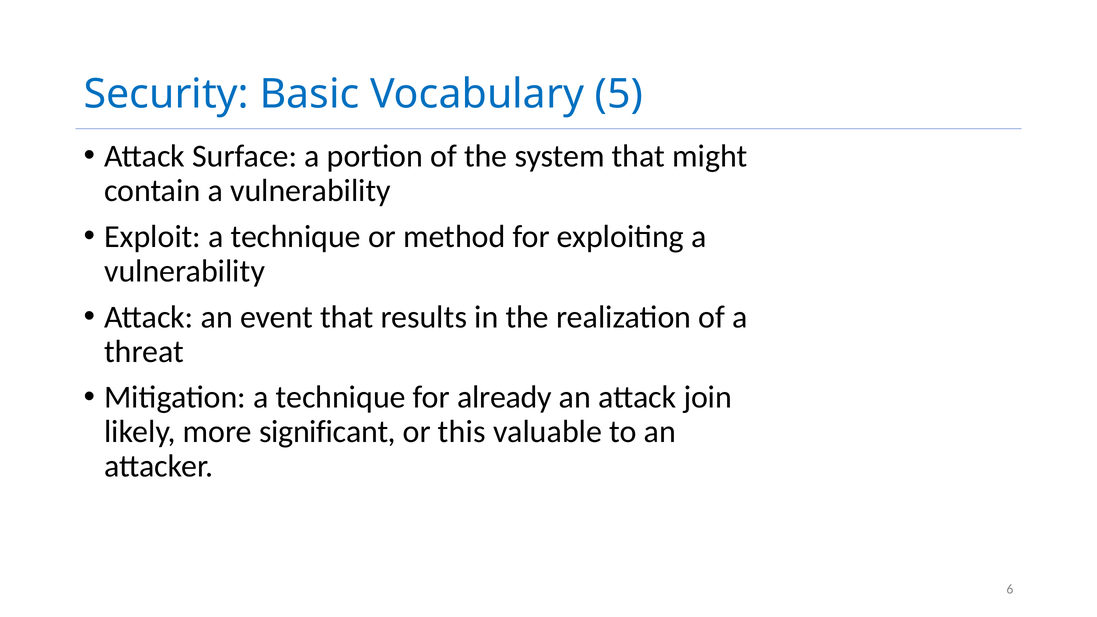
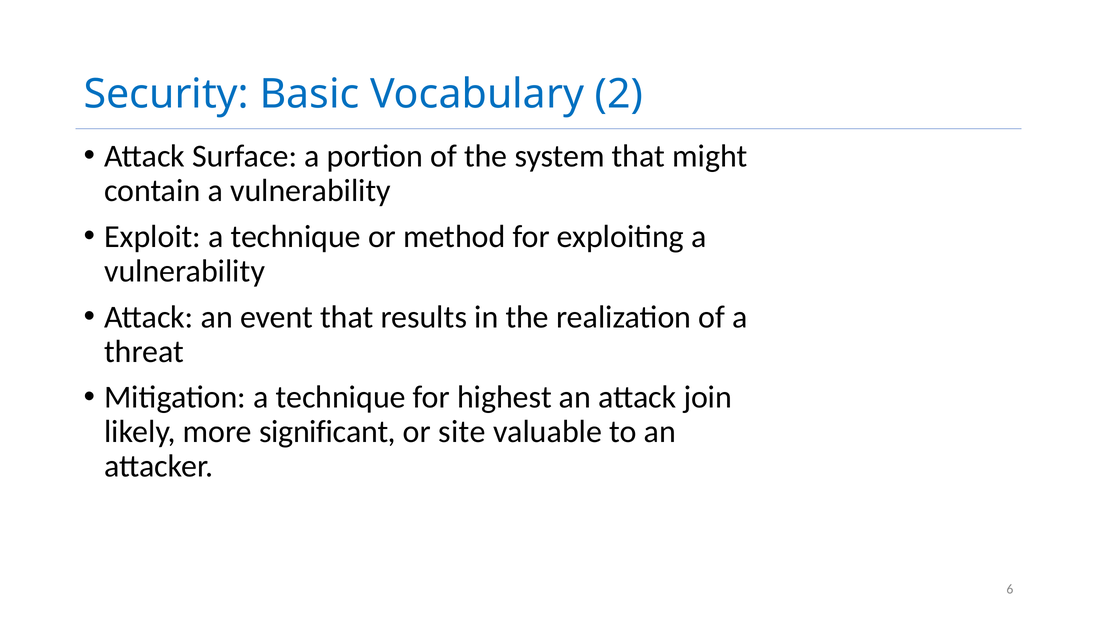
5: 5 -> 2
already: already -> highest
this: this -> site
